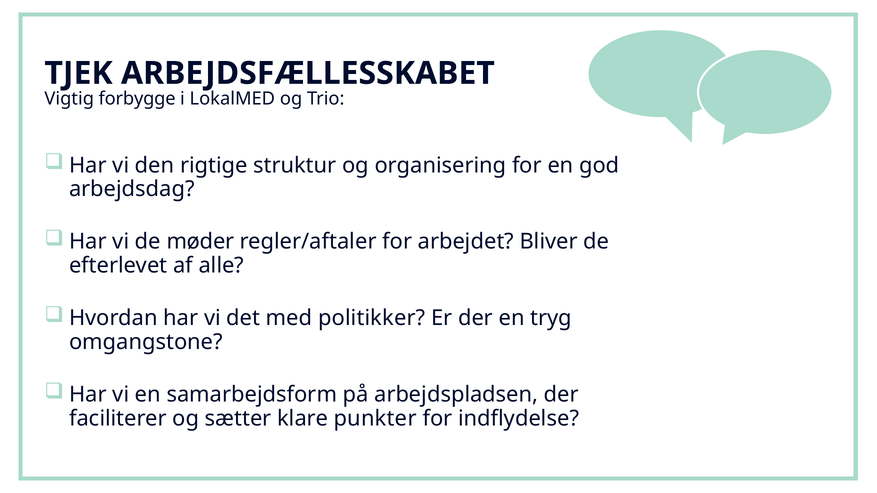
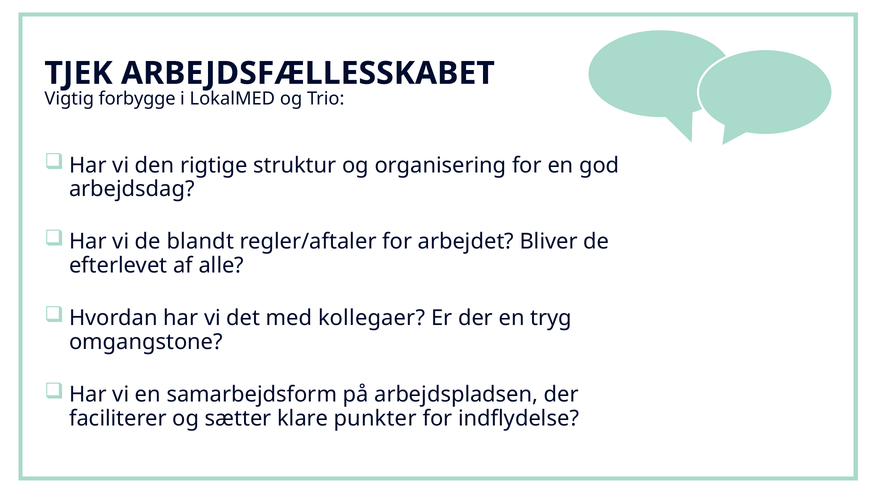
møder: møder -> blandt
politikker: politikker -> kollegaer
